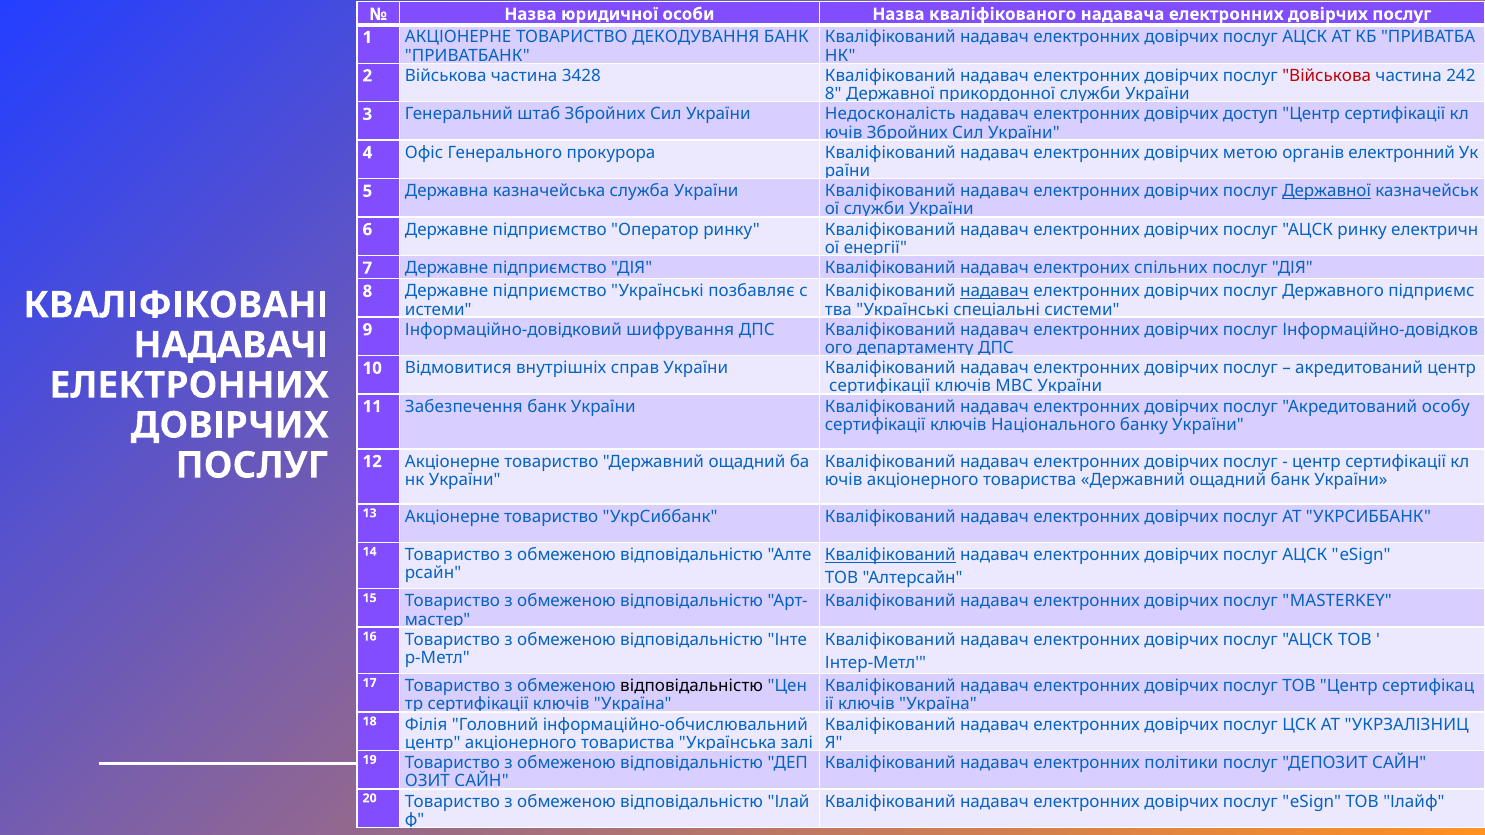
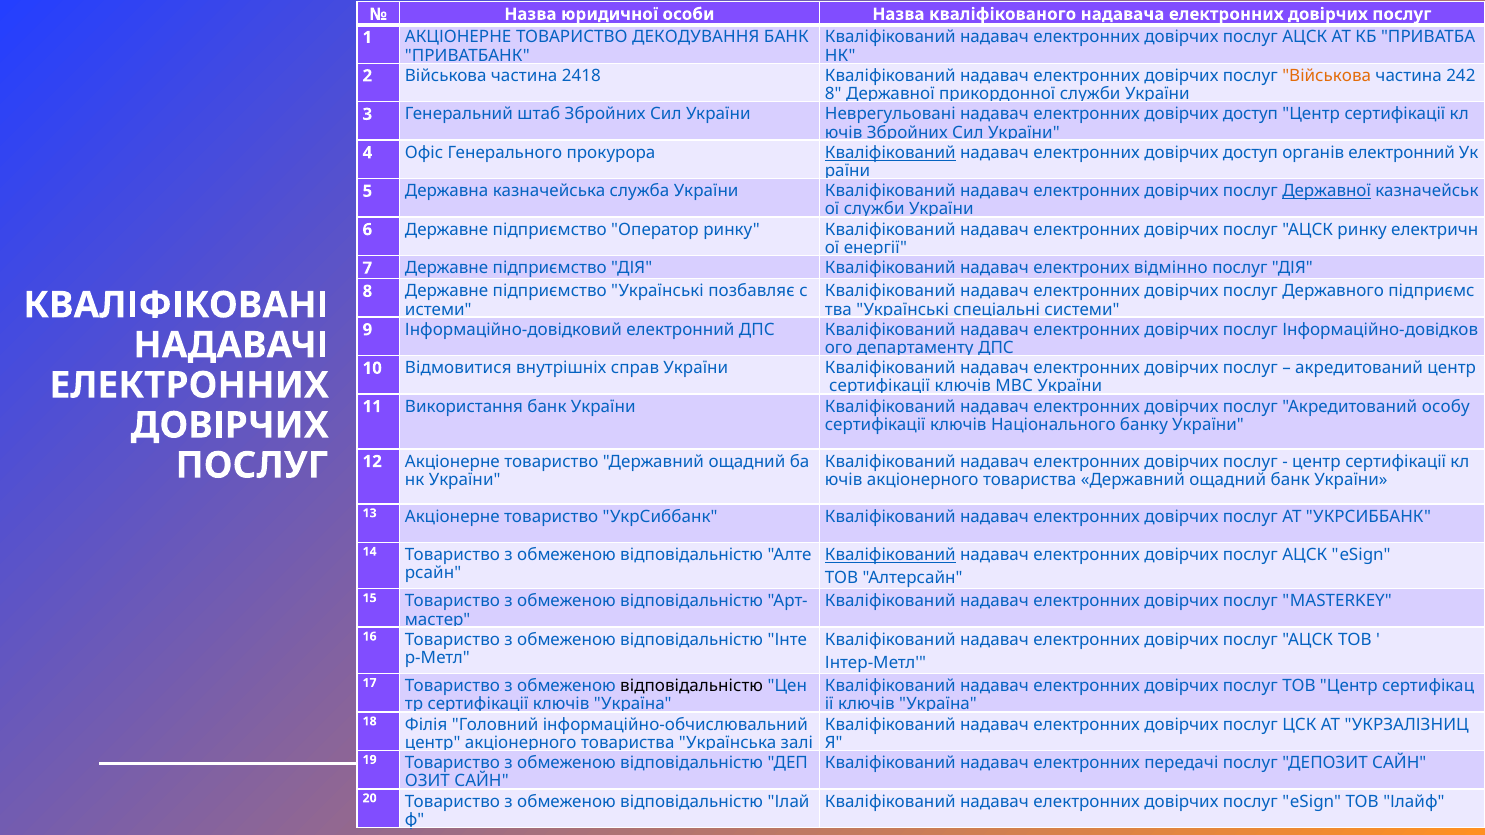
3428: 3428 -> 2418
Військова at (1327, 76) colour: red -> orange
Недосконалість: Недосконалість -> Неврегульовані
Кваліфікований at (890, 153) underline: none -> present
метою at (1250, 153): метою -> доступ
спільних: спільних -> відмінно
надавач at (994, 291) underline: present -> none
Інформаційно-довідковий шифрування: шифрування -> електронний
Забезпечення: Забезпечення -> Використання
політики: політики -> передачі
